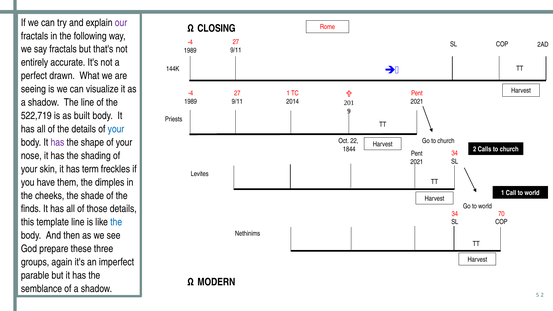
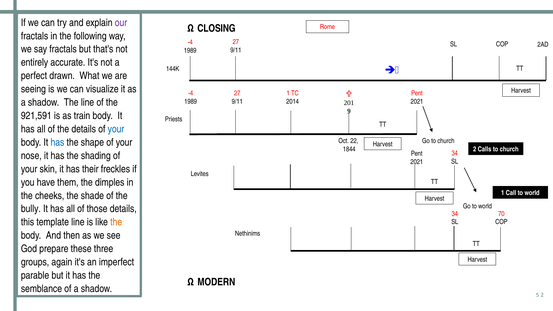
522,719: 522,719 -> 921,591
built: built -> train
has at (57, 142) colour: purple -> blue
term: term -> their
finds: finds -> bully
the at (116, 222) colour: blue -> orange
